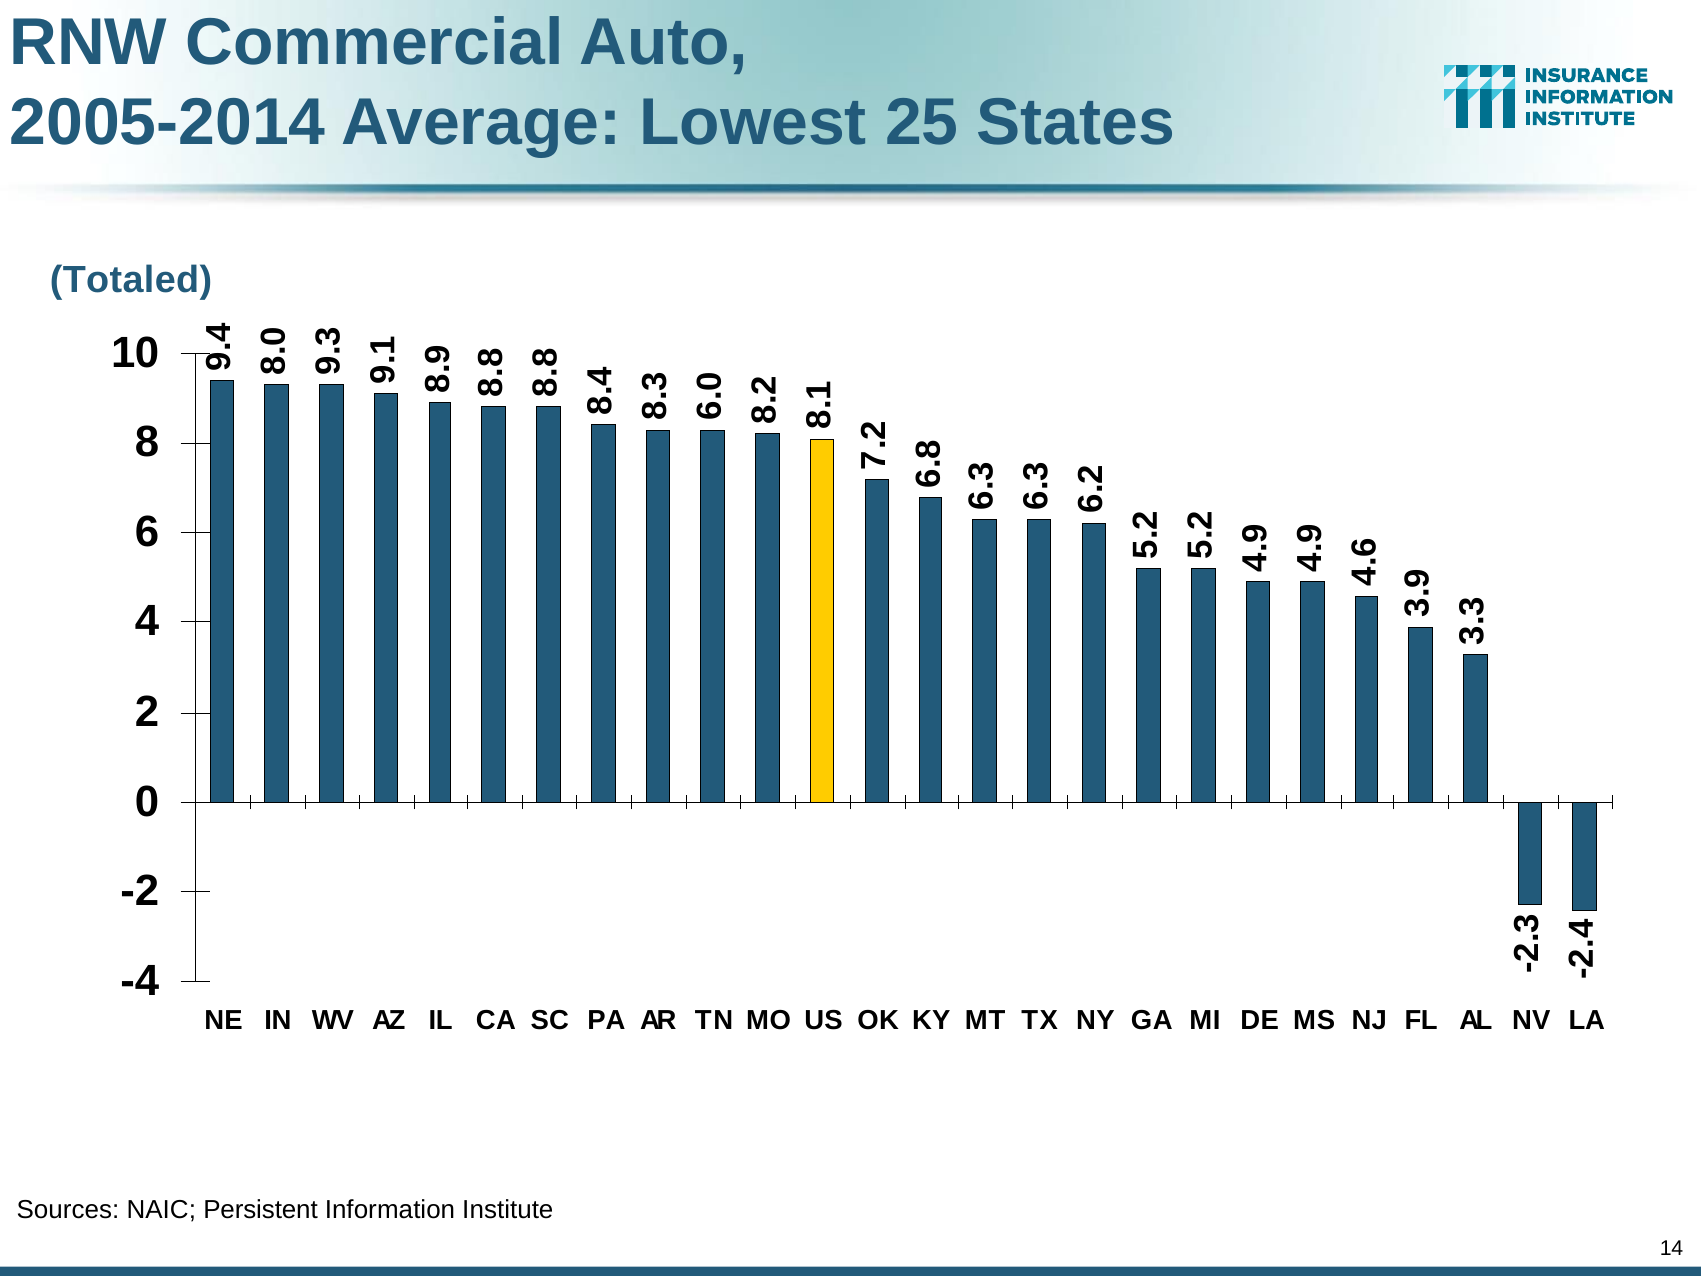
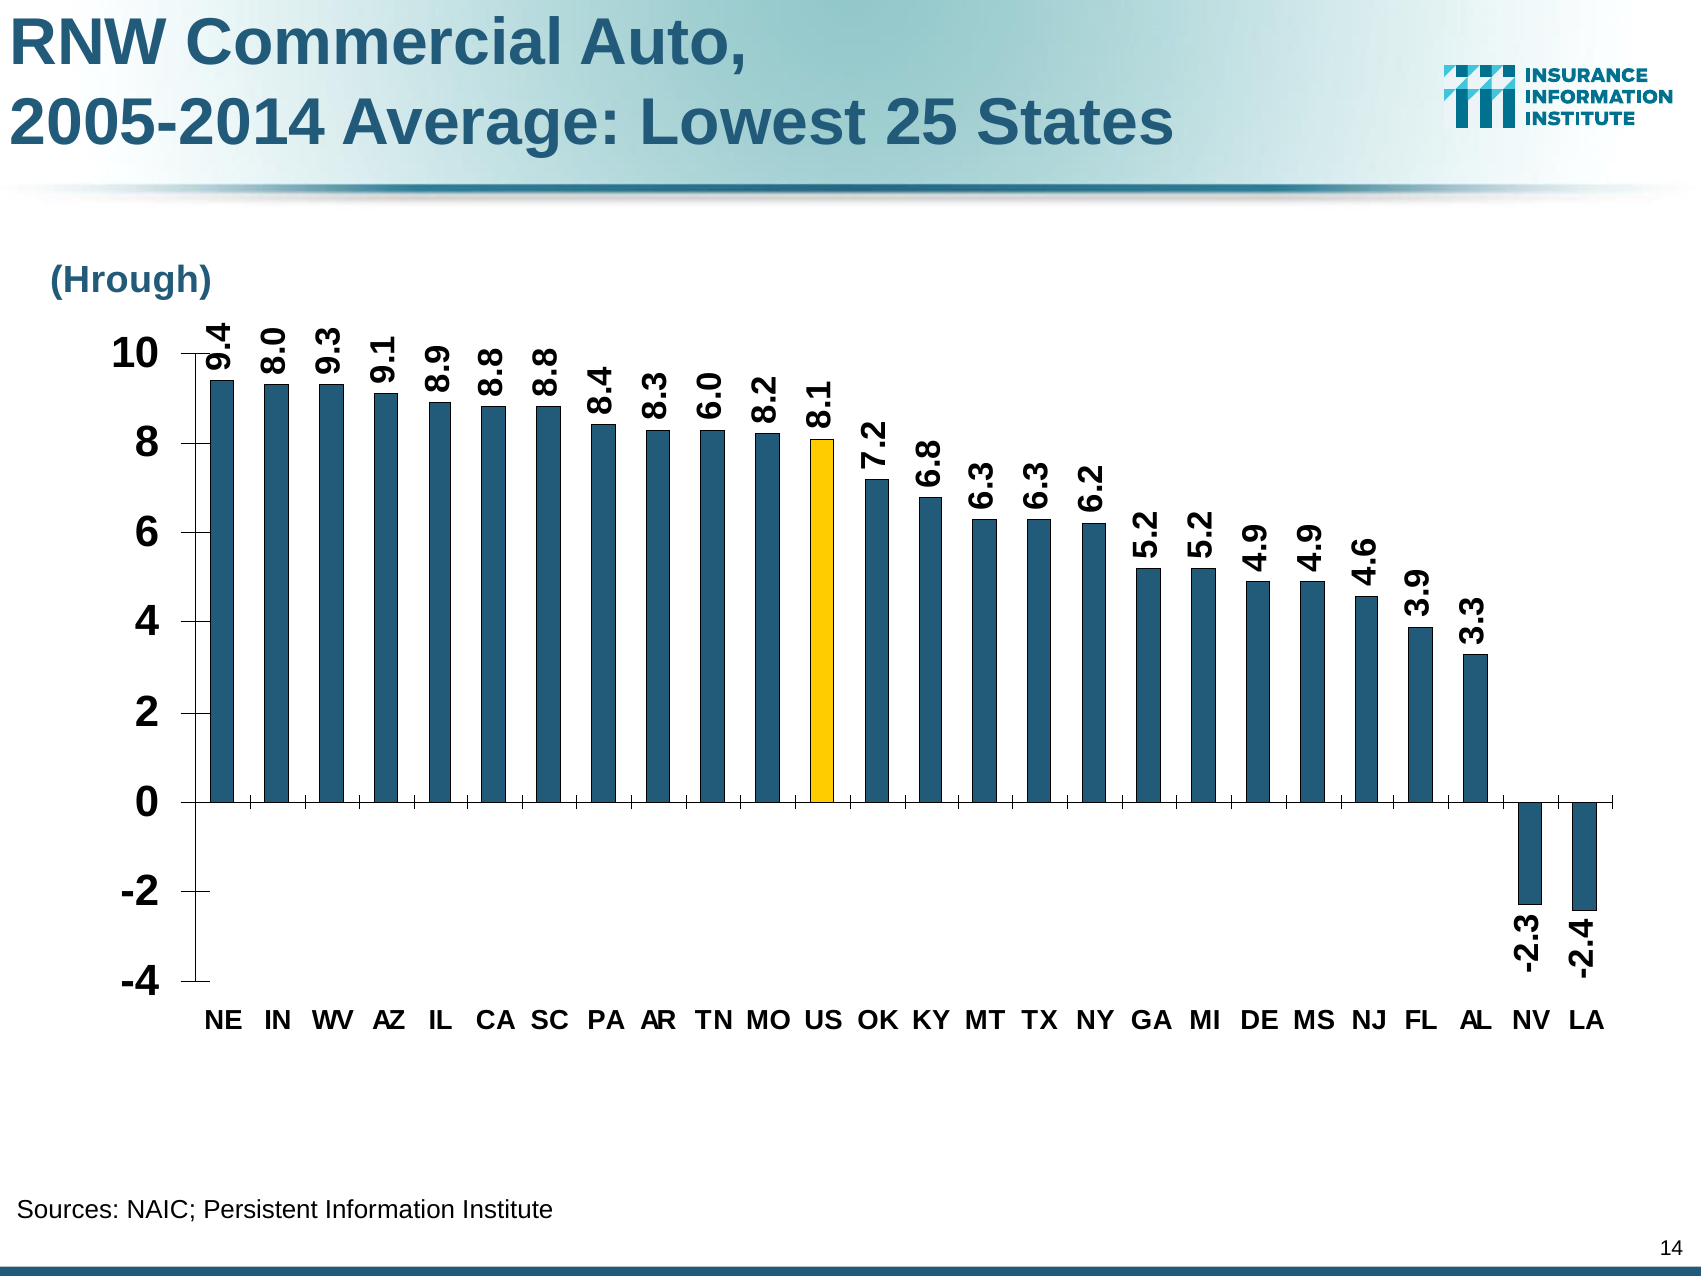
Totaled: Totaled -> Hrough
